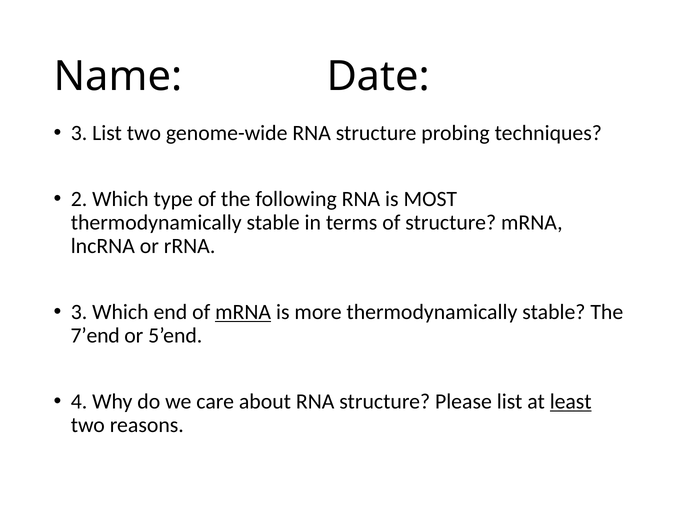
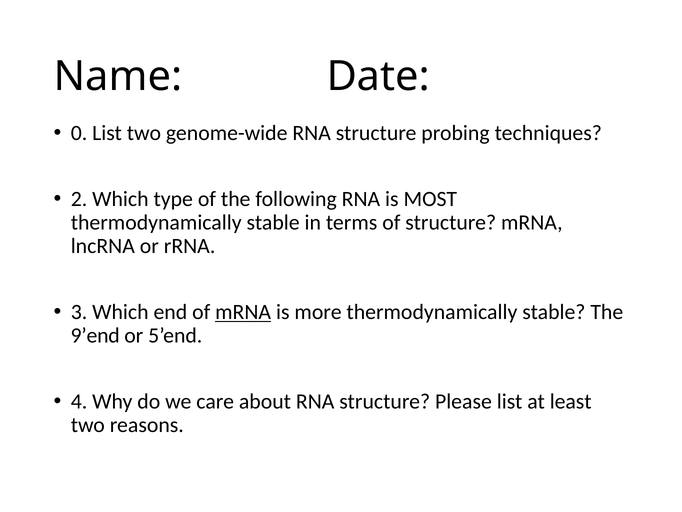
3 at (79, 133): 3 -> 0
7’end: 7’end -> 9’end
least underline: present -> none
